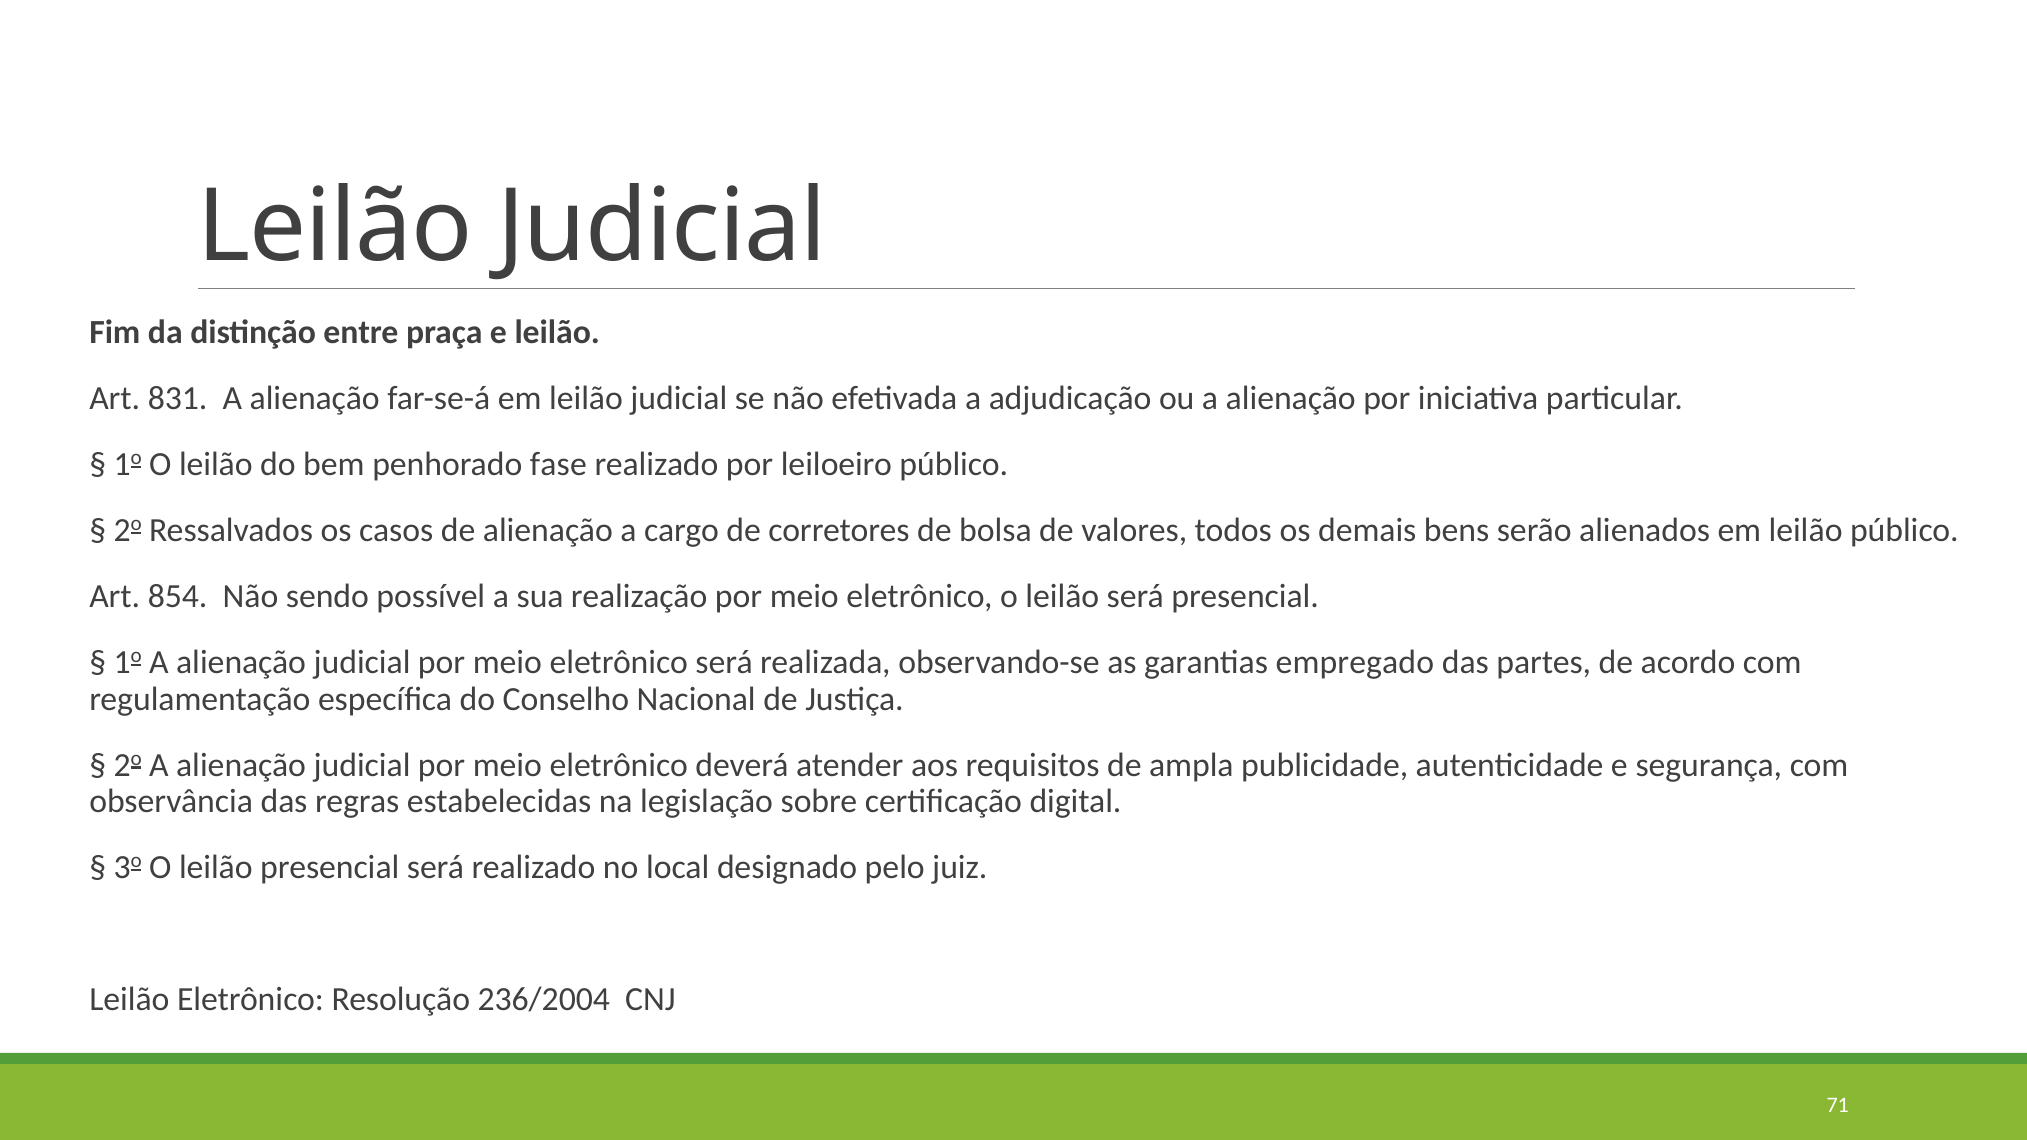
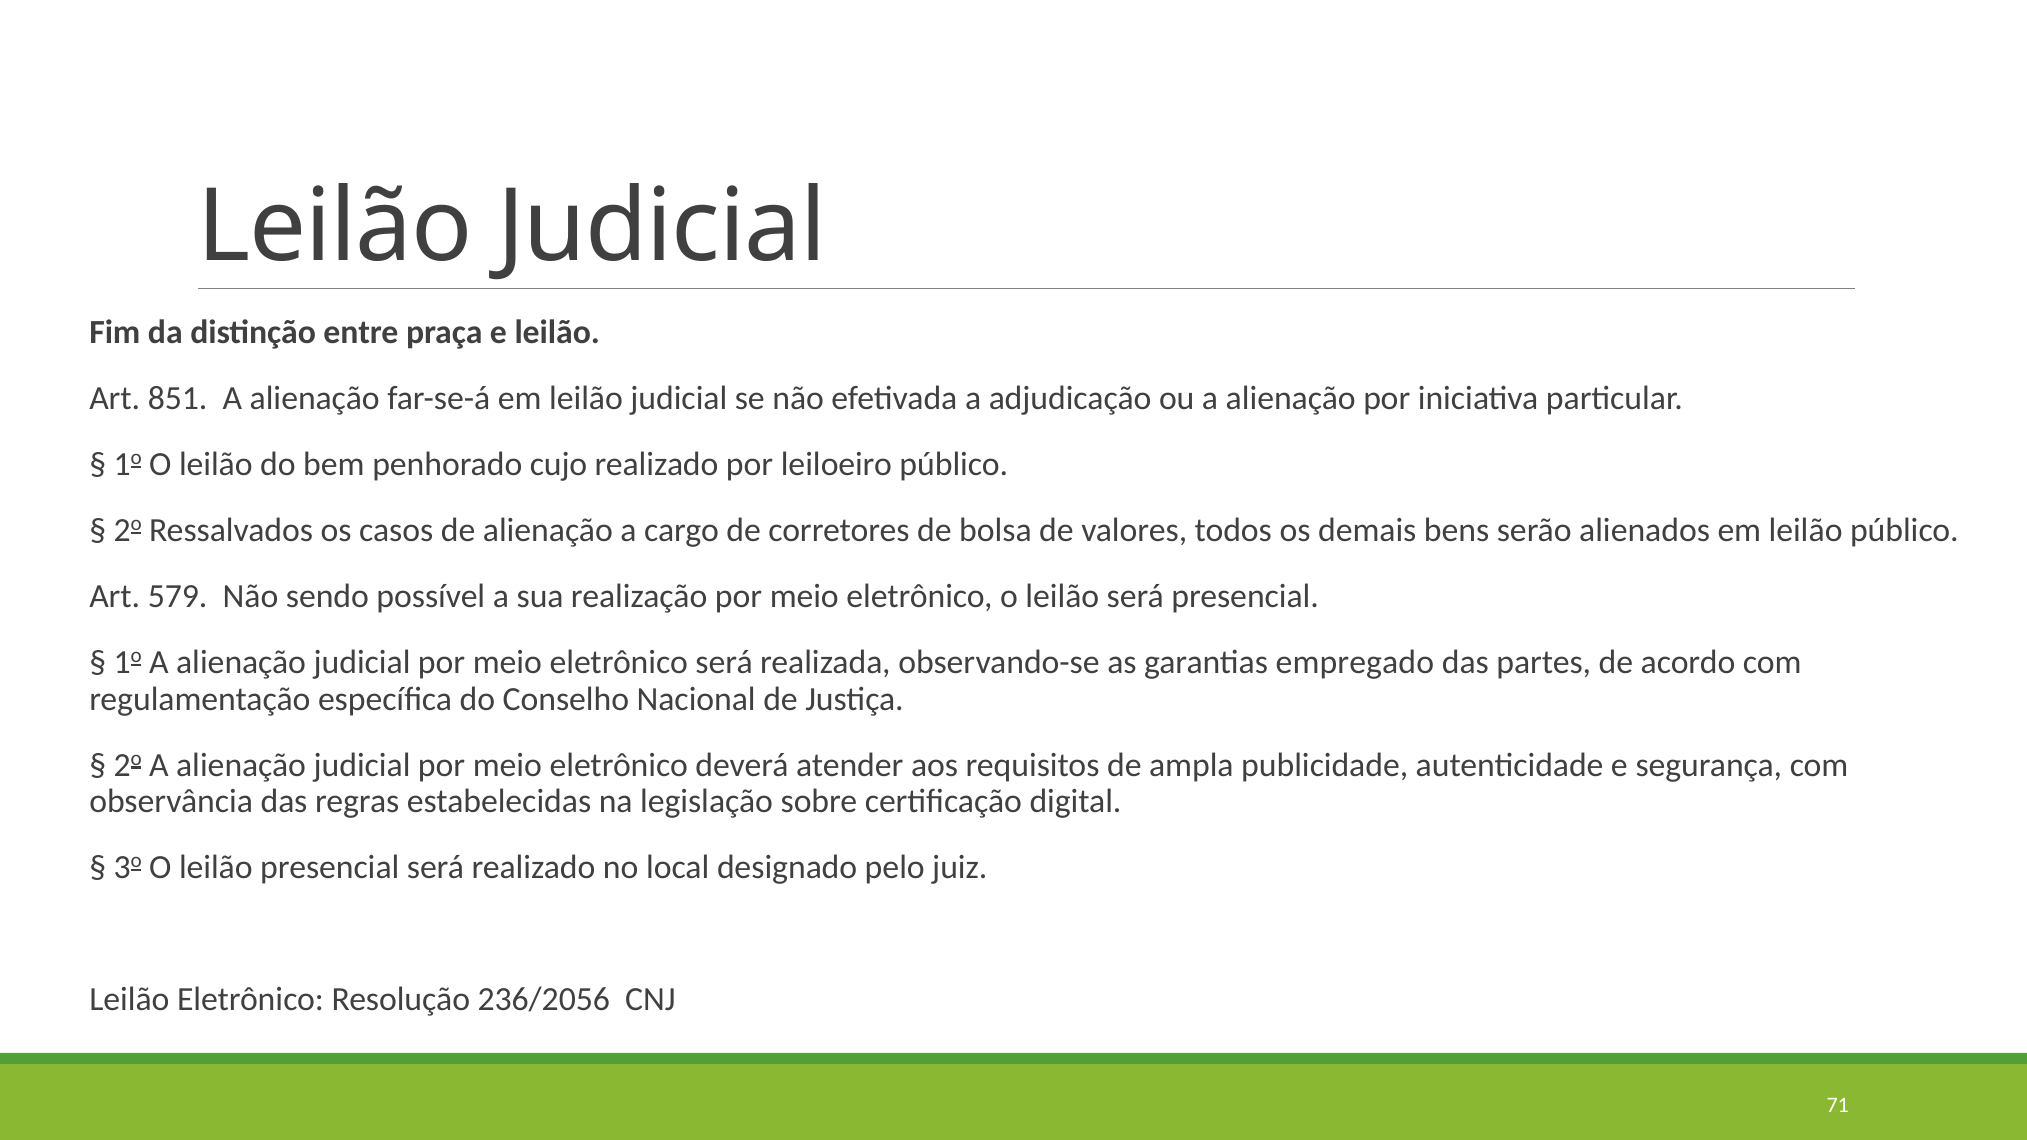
831: 831 -> 851
fase: fase -> cujo
854: 854 -> 579
236/2004: 236/2004 -> 236/2056
